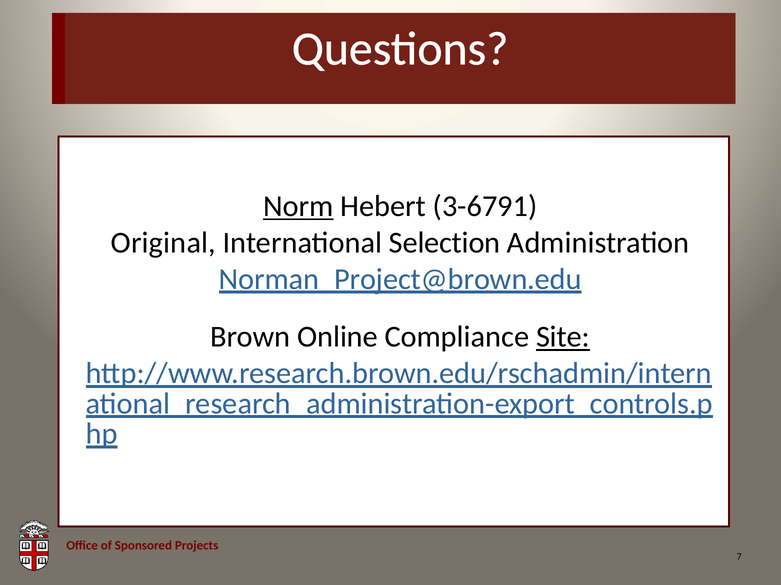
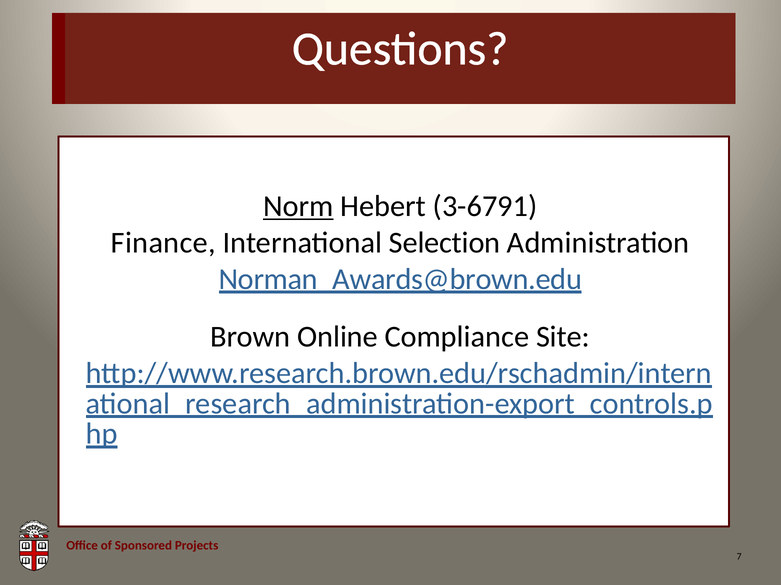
Original: Original -> Finance
Norman_Project@brown.edu: Norman_Project@brown.edu -> Norman_Awards@brown.edu
Site underline: present -> none
